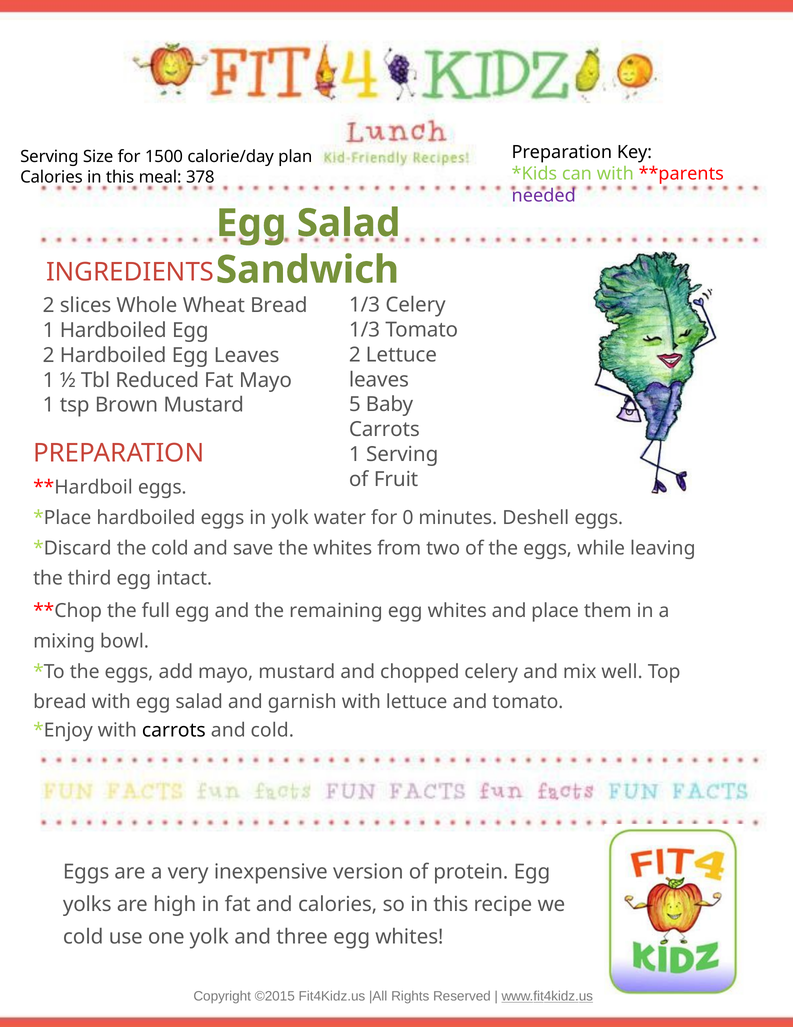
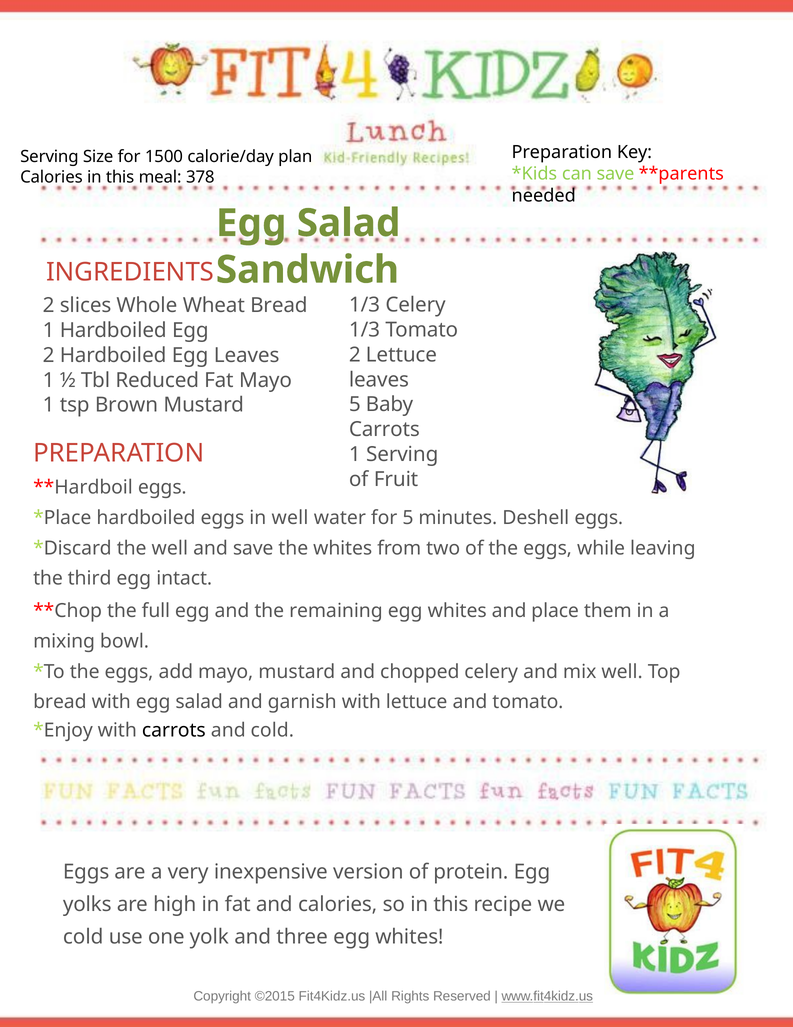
can with: with -> save
needed colour: purple -> black
in yolk: yolk -> well
for 0: 0 -> 5
the cold: cold -> well
